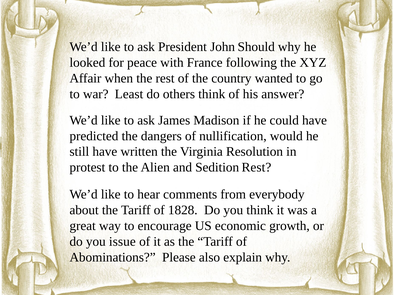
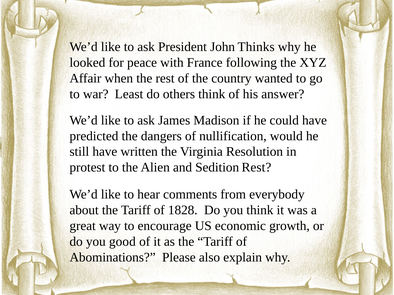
Should: Should -> Thinks
issue: issue -> good
